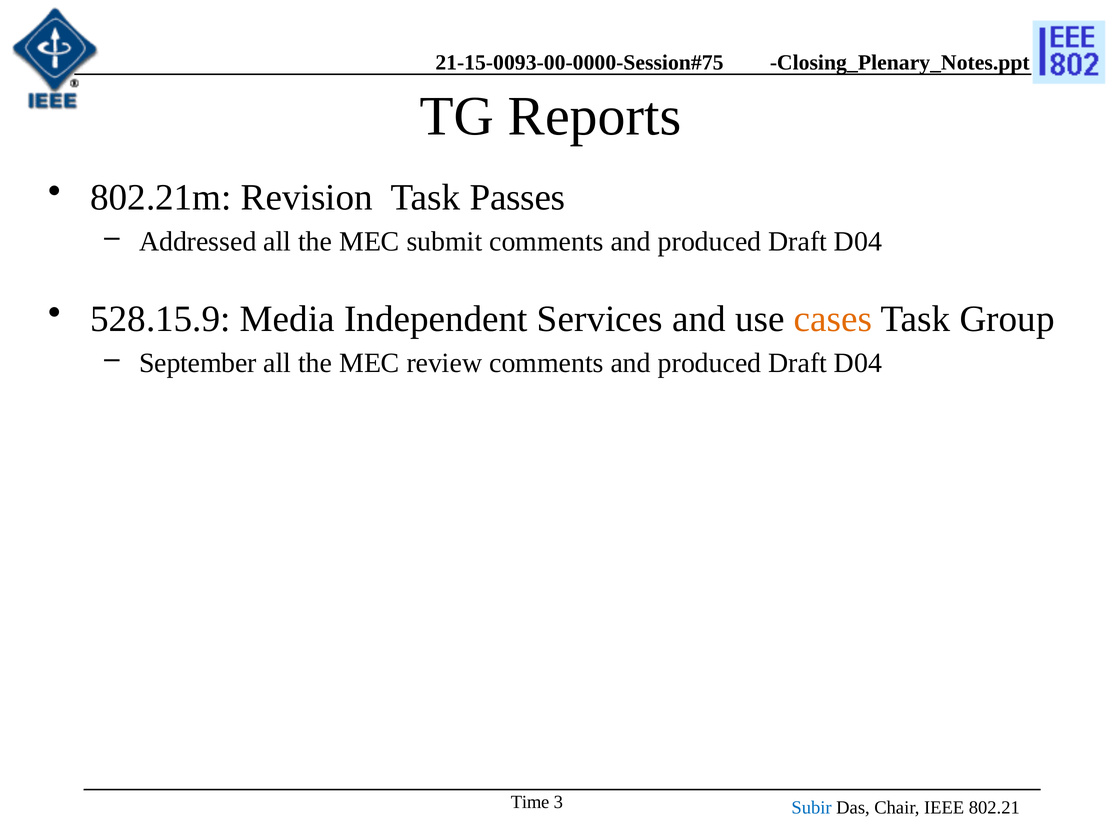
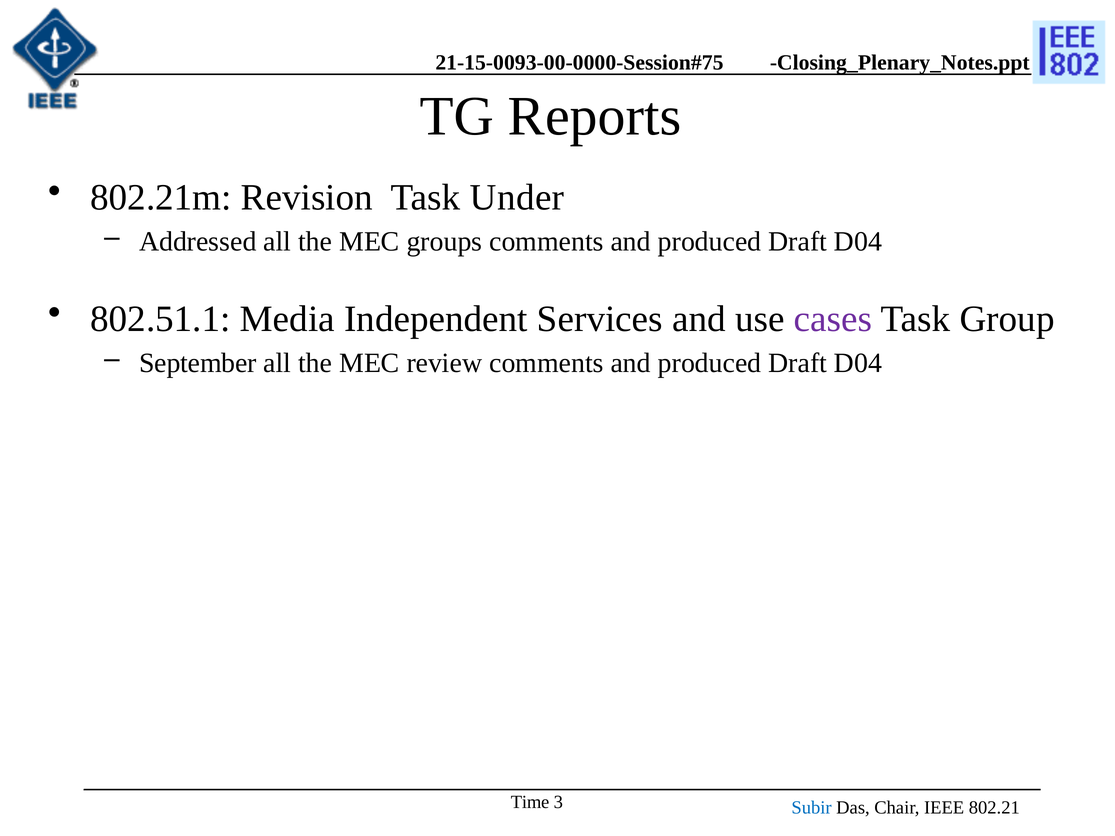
Passes: Passes -> Under
submit: submit -> groups
528.15.9: 528.15.9 -> 802.51.1
cases colour: orange -> purple
